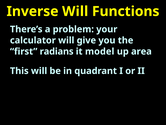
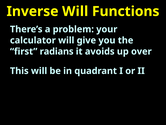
model: model -> avoids
area: area -> over
